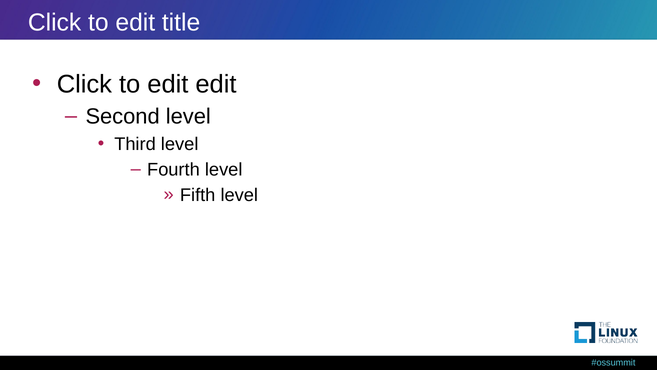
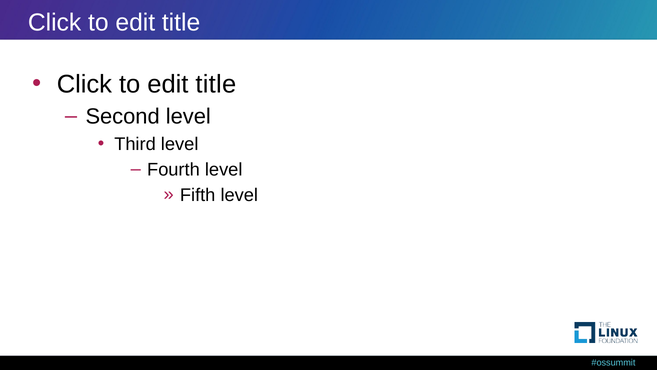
edit at (216, 84): edit -> title
